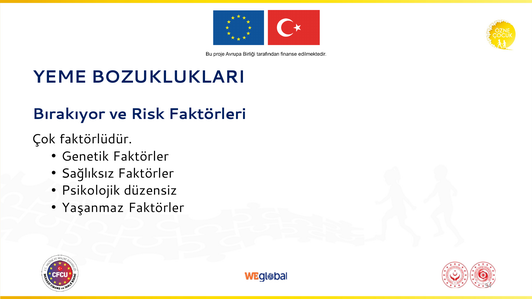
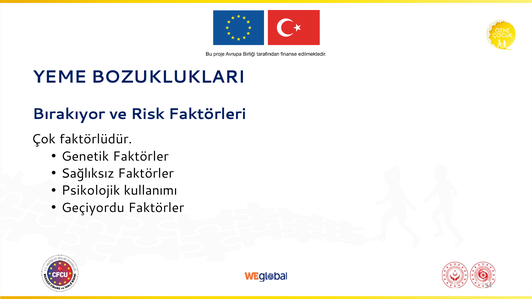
düzensiz: düzensiz -> kullanımı
Yaşanmaz: Yaşanmaz -> Geçiyordu
